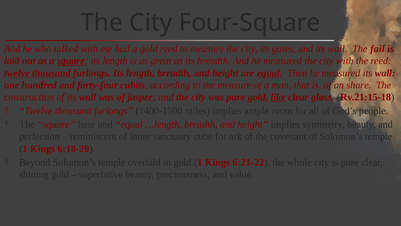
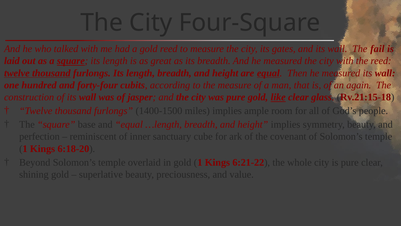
share: share -> again
